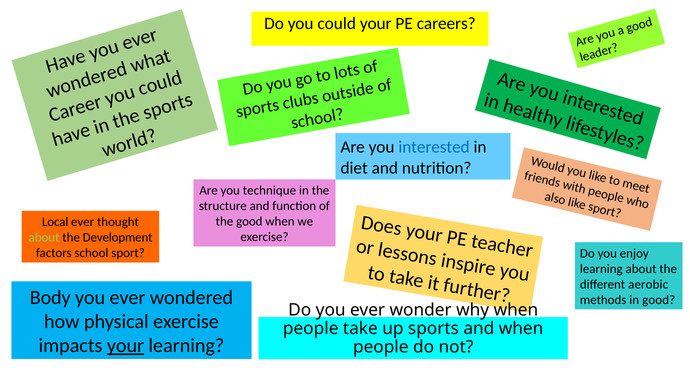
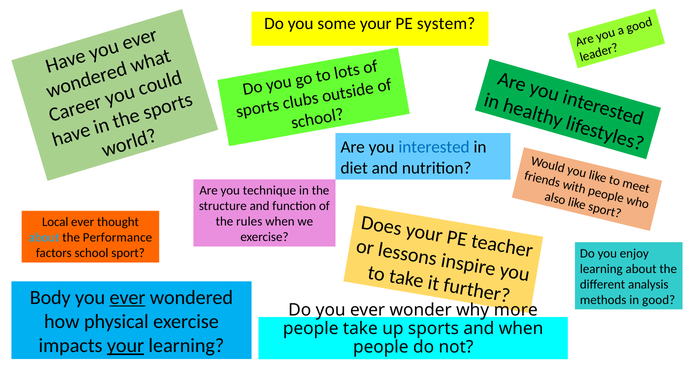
could: could -> some
careers: careers -> system
the good: good -> rules
about at (44, 238) colour: light green -> light blue
Development: Development -> Performance
aerobic: aerobic -> analysis
ever at (128, 297) underline: none -> present
why when: when -> more
